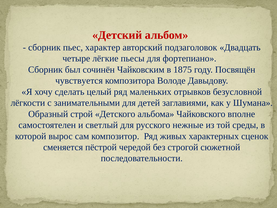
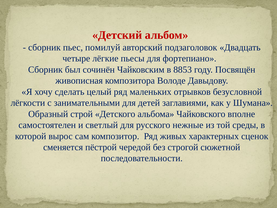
характер: характер -> помилуй
1875: 1875 -> 8853
чувствуется: чувствуется -> живописная
